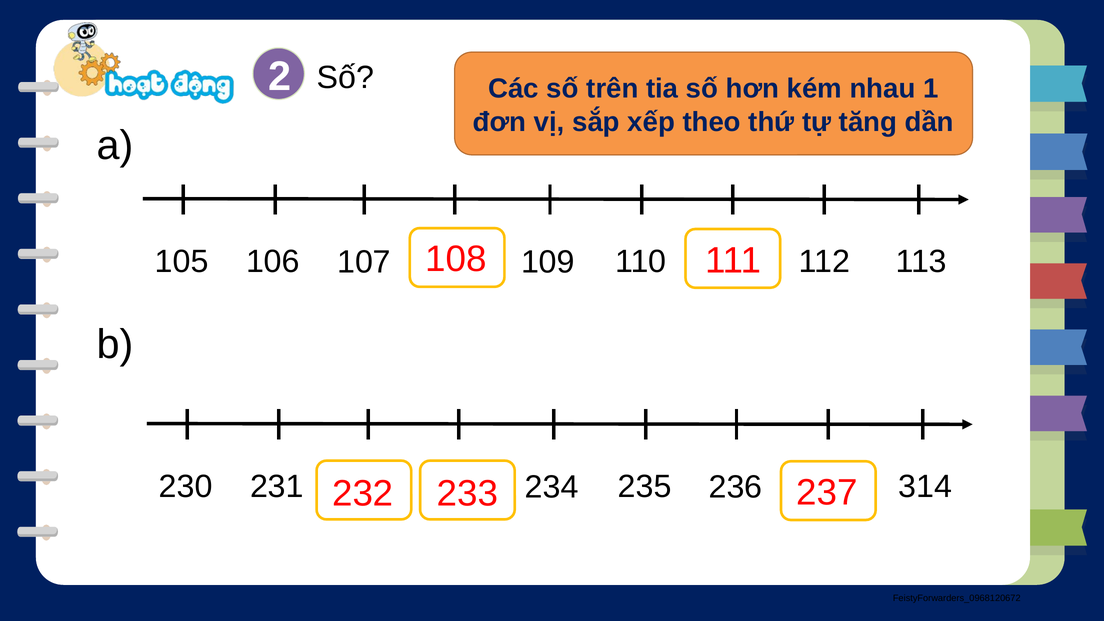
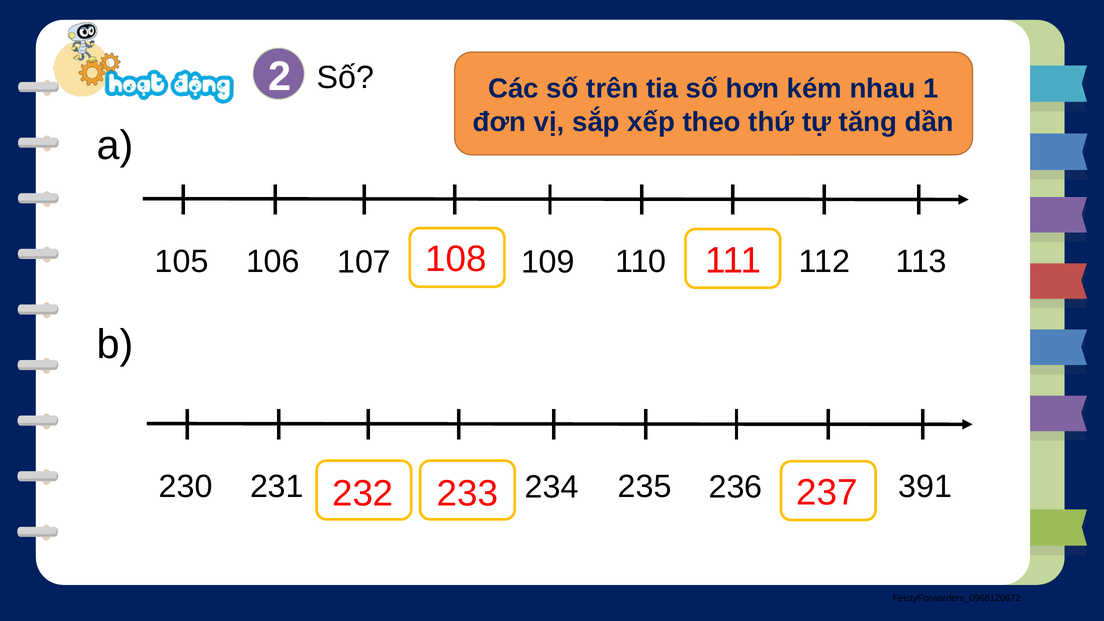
314: 314 -> 391
